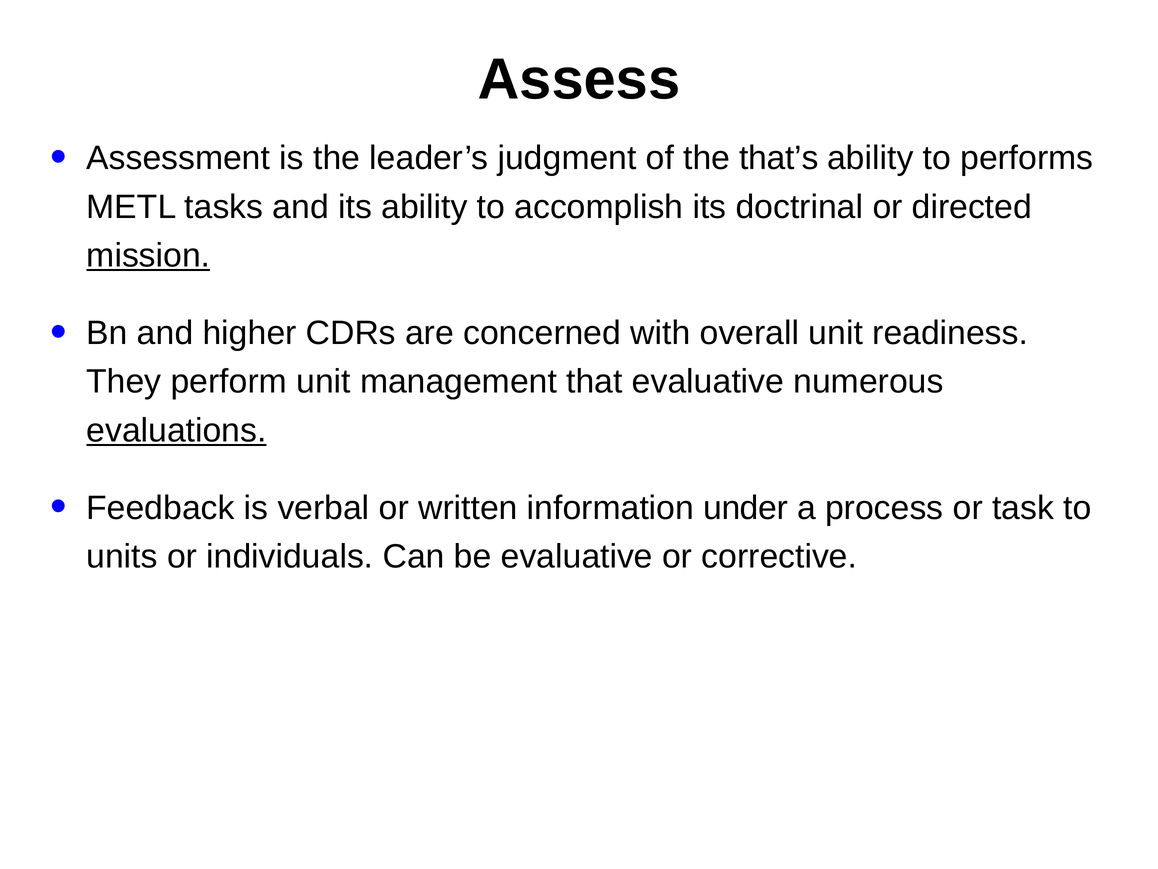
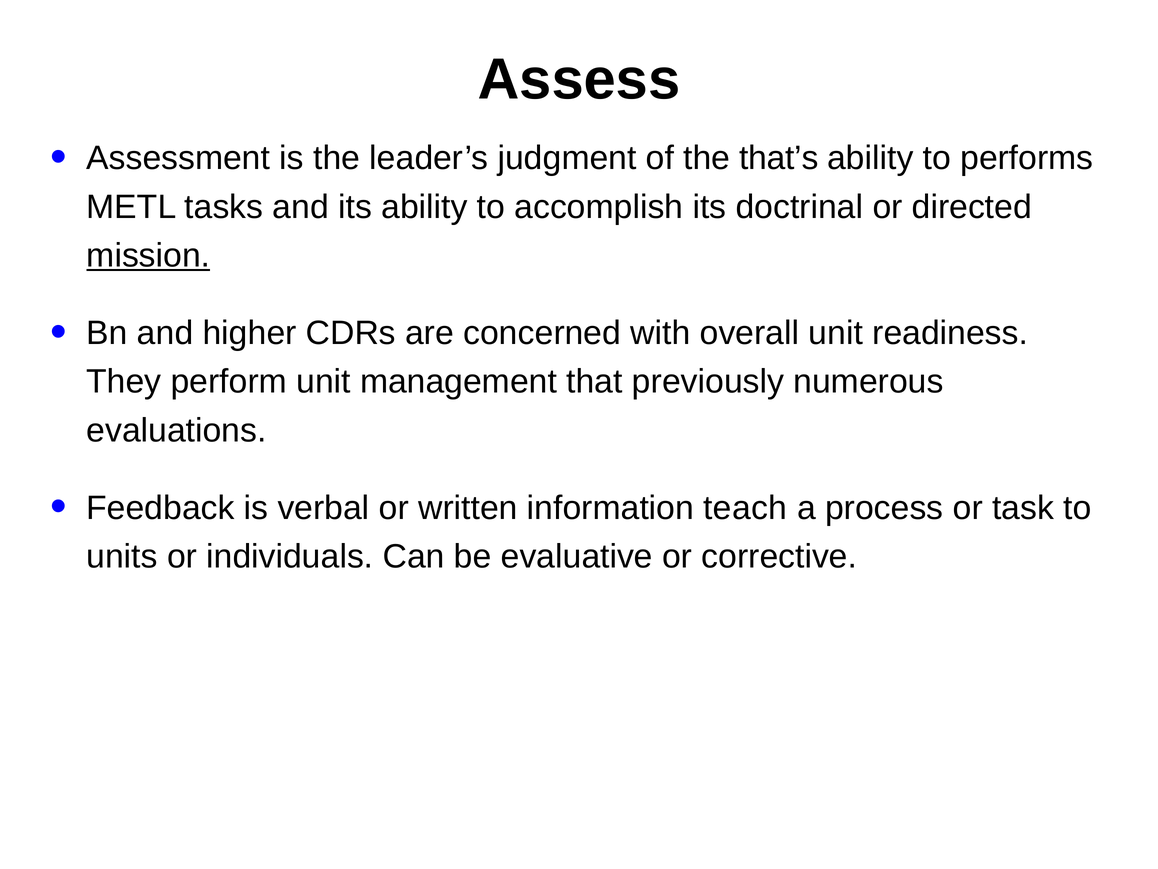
that evaluative: evaluative -> previously
evaluations underline: present -> none
under: under -> teach
